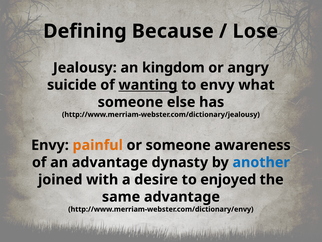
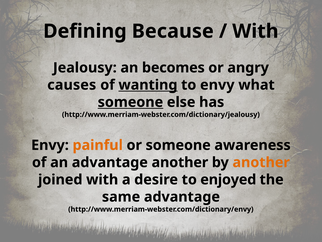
Lose at (255, 31): Lose -> With
kingdom: kingdom -> becomes
suicide: suicide -> causes
someone at (130, 102) underline: none -> present
advantage dynasty: dynasty -> another
another at (261, 162) colour: blue -> orange
